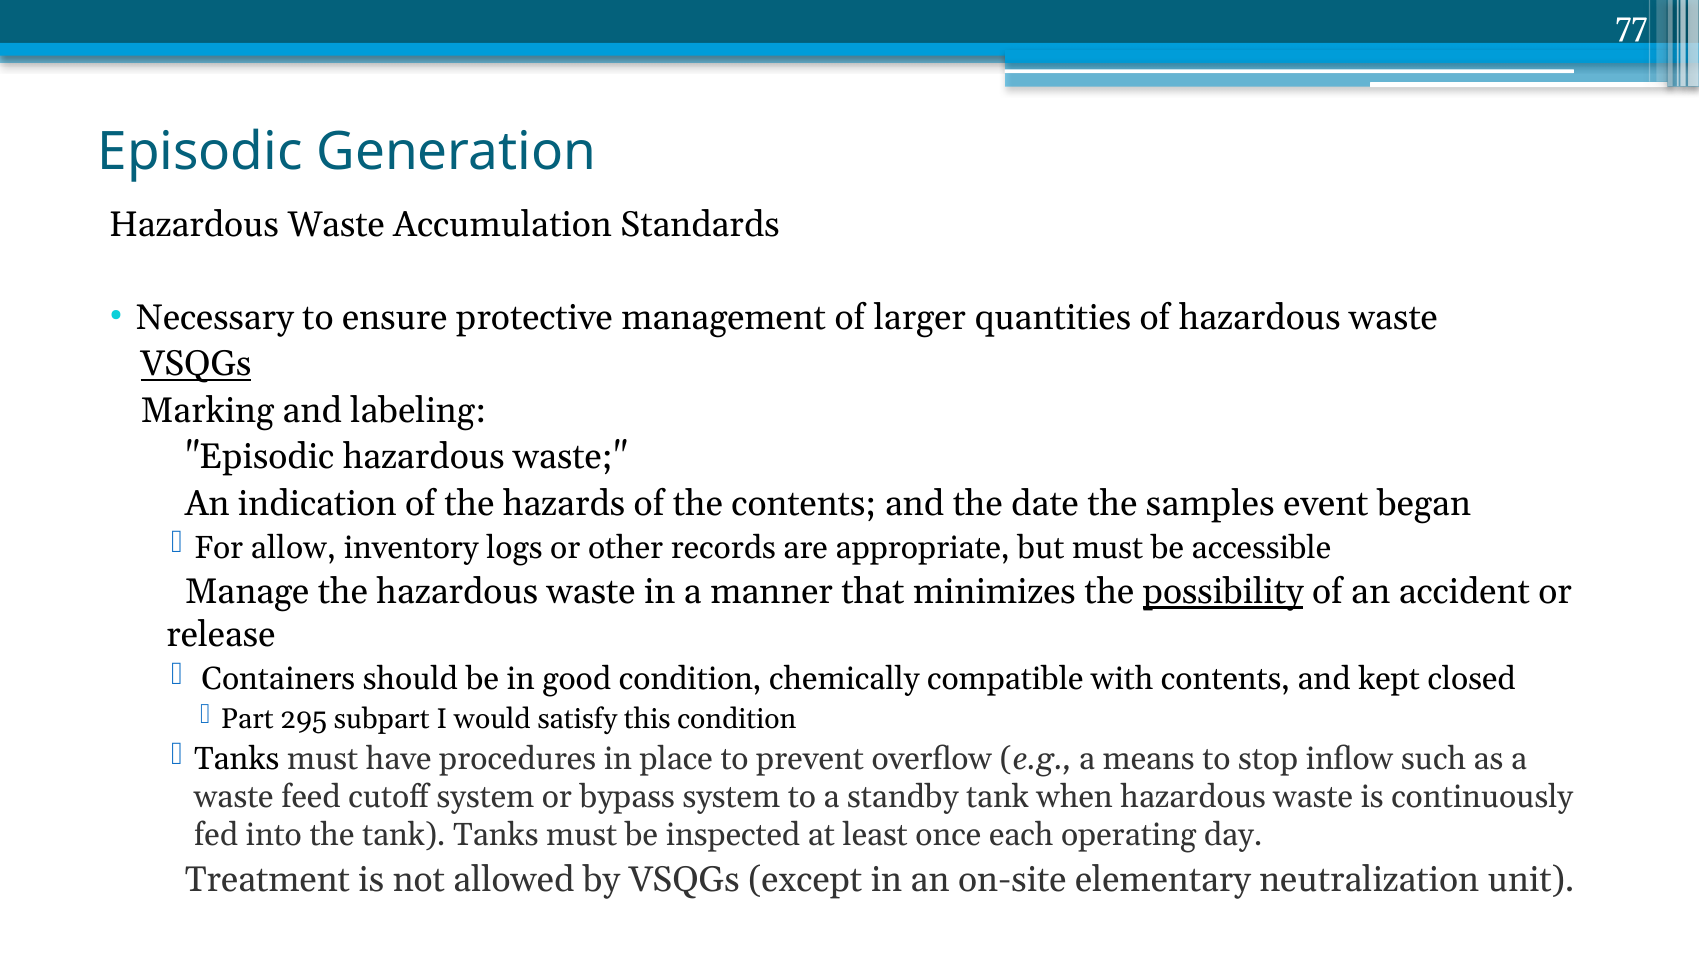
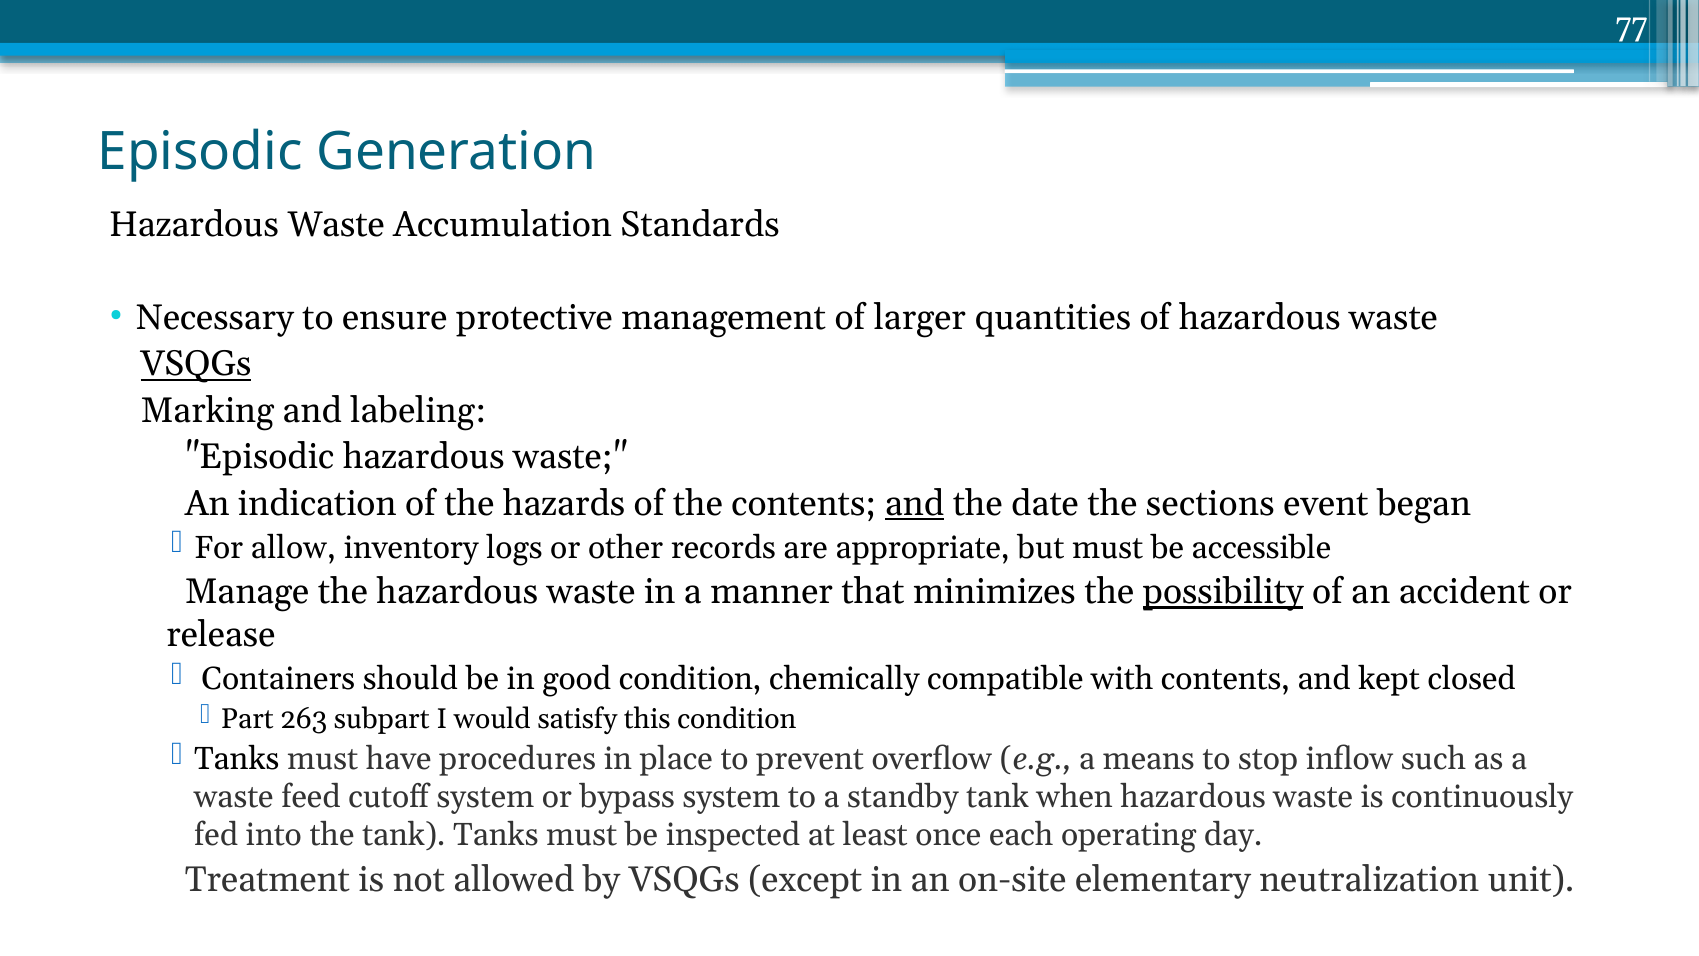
and at (915, 503) underline: none -> present
samples: samples -> sections
295: 295 -> 263
